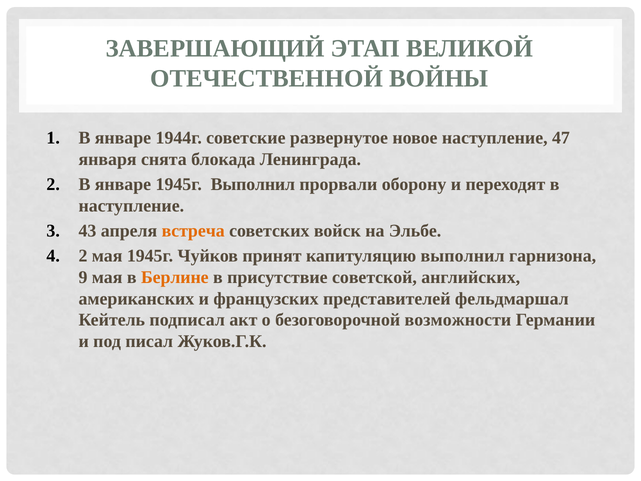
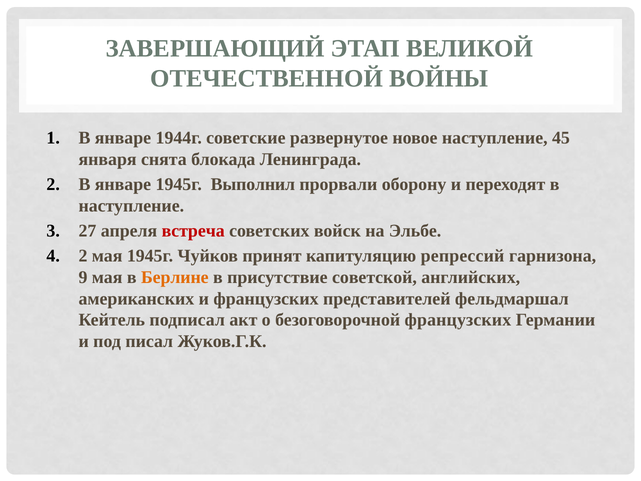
47: 47 -> 45
43: 43 -> 27
встреча colour: orange -> red
капитуляцию выполнил: выполнил -> репрессий
безоговорочной возможности: возможности -> французских
